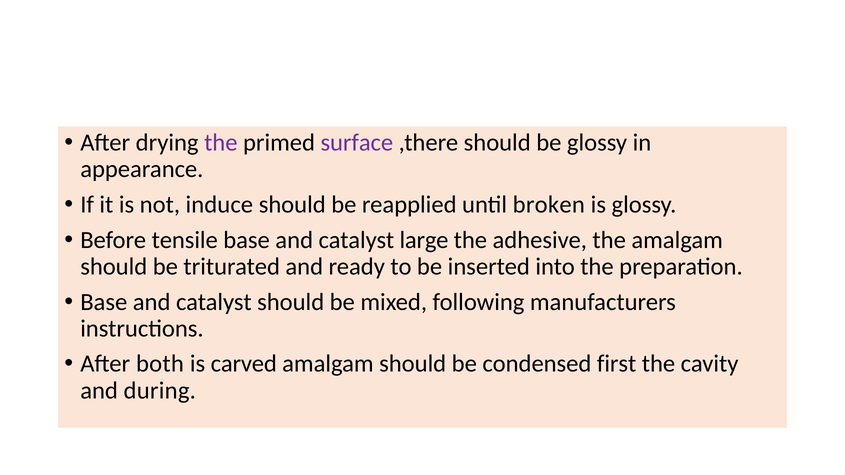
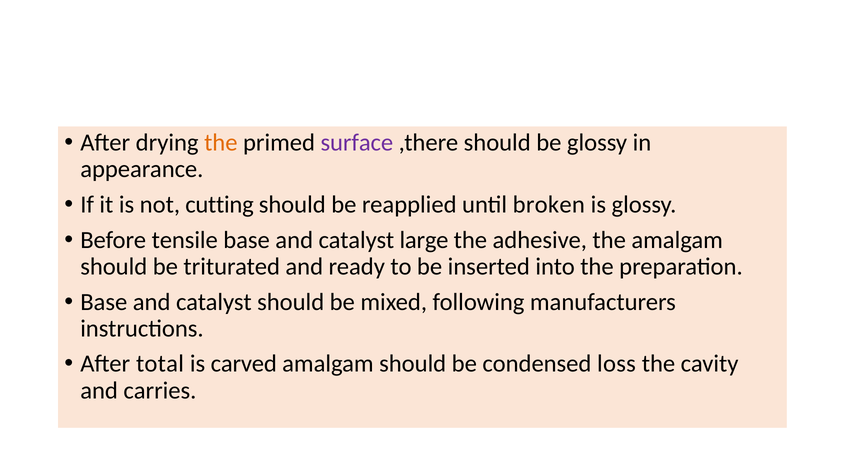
the at (221, 143) colour: purple -> orange
induce: induce -> cutting
both: both -> total
first: first -> loss
during: during -> carries
